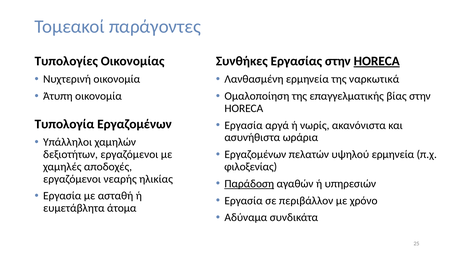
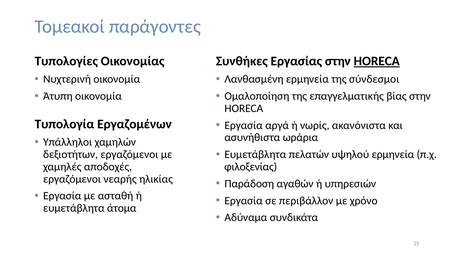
ναρκωτικά: ναρκωτικά -> σύνδεσμοι
Εργαζομένων at (255, 155): Εργαζομένων -> Ευμετάβλητα
Παράδοση underline: present -> none
